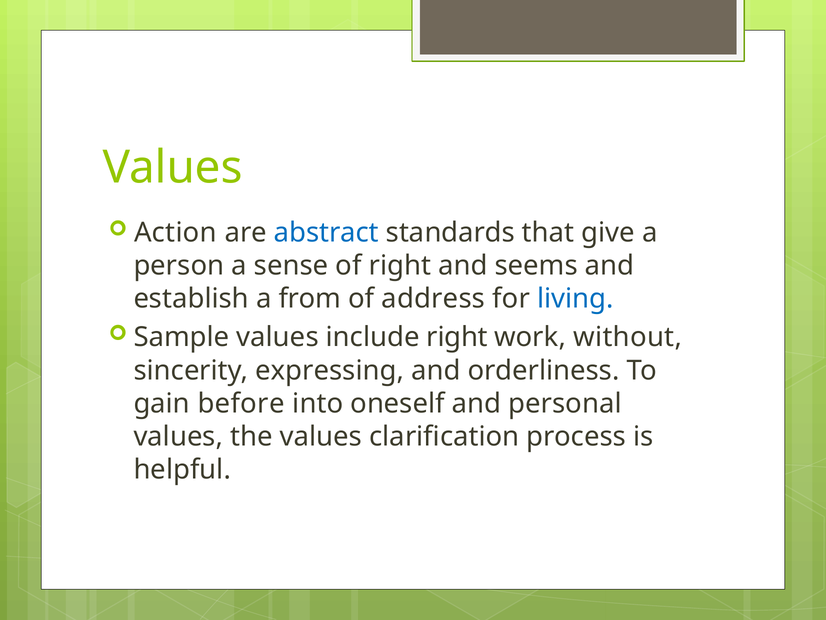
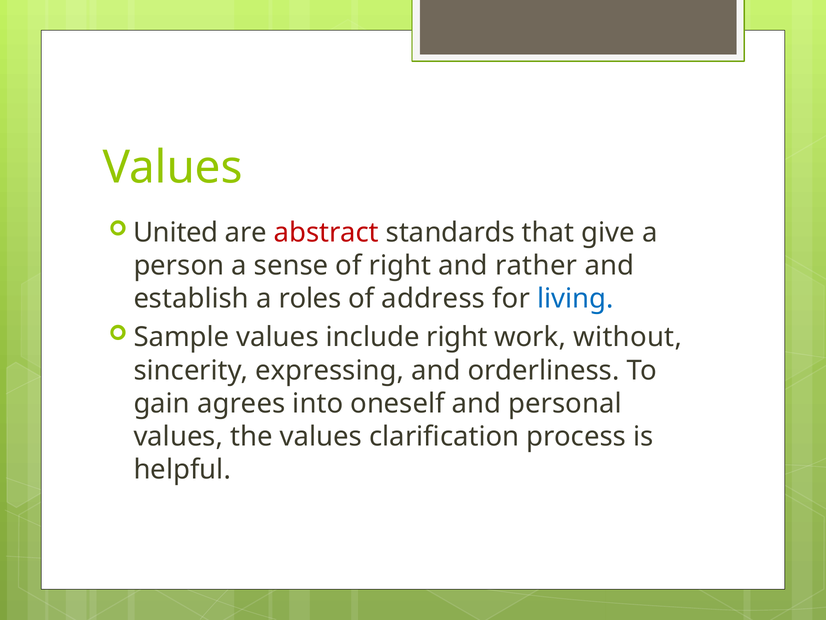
Action: Action -> United
abstract colour: blue -> red
seems: seems -> rather
from: from -> roles
before: before -> agrees
